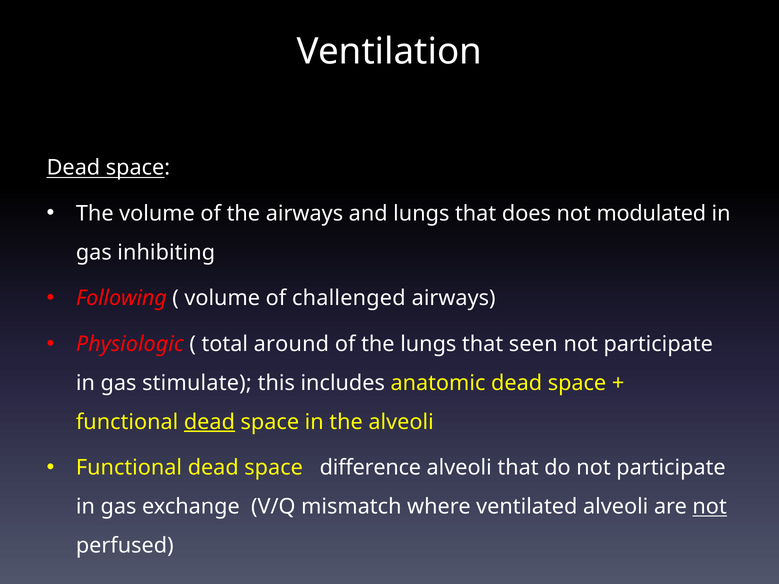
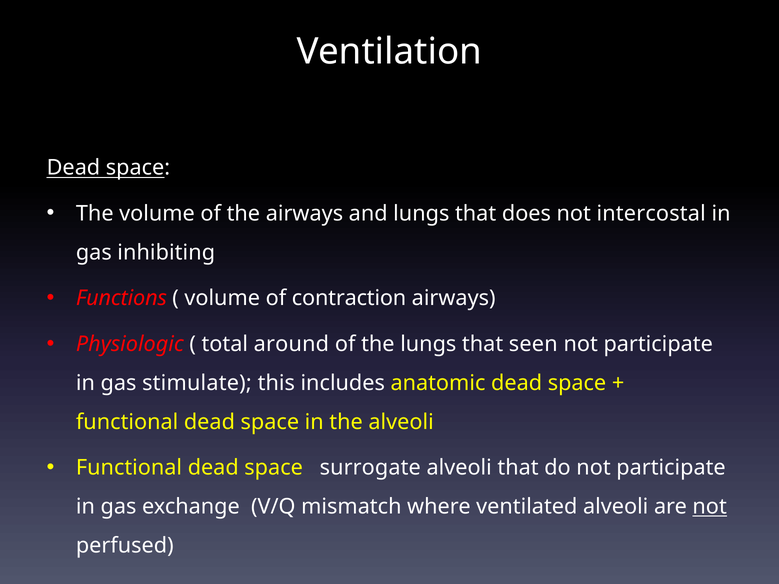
modulated: modulated -> intercostal
Following: Following -> Functions
challenged: challenged -> contraction
dead at (209, 422) underline: present -> none
difference: difference -> surrogate
